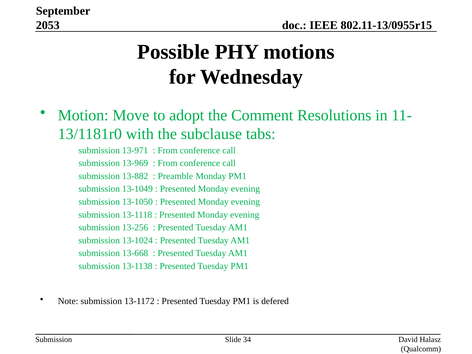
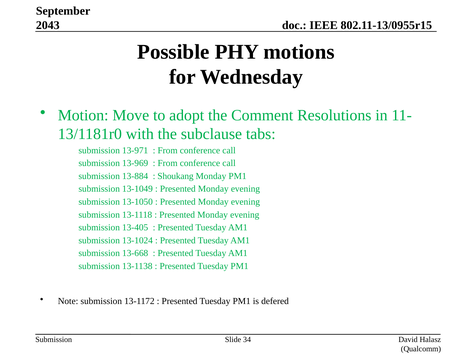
2053: 2053 -> 2043
13-882: 13-882 -> 13-884
Preamble: Preamble -> Shoukang
13-256: 13-256 -> 13-405
